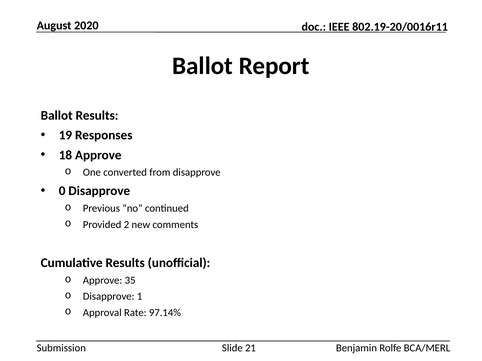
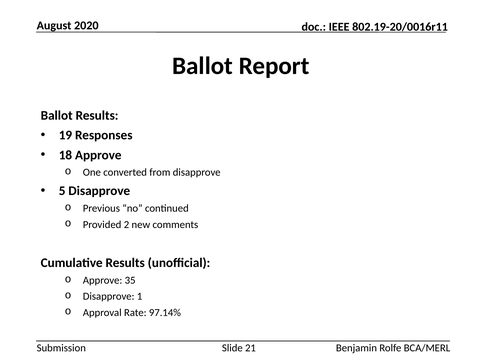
0: 0 -> 5
